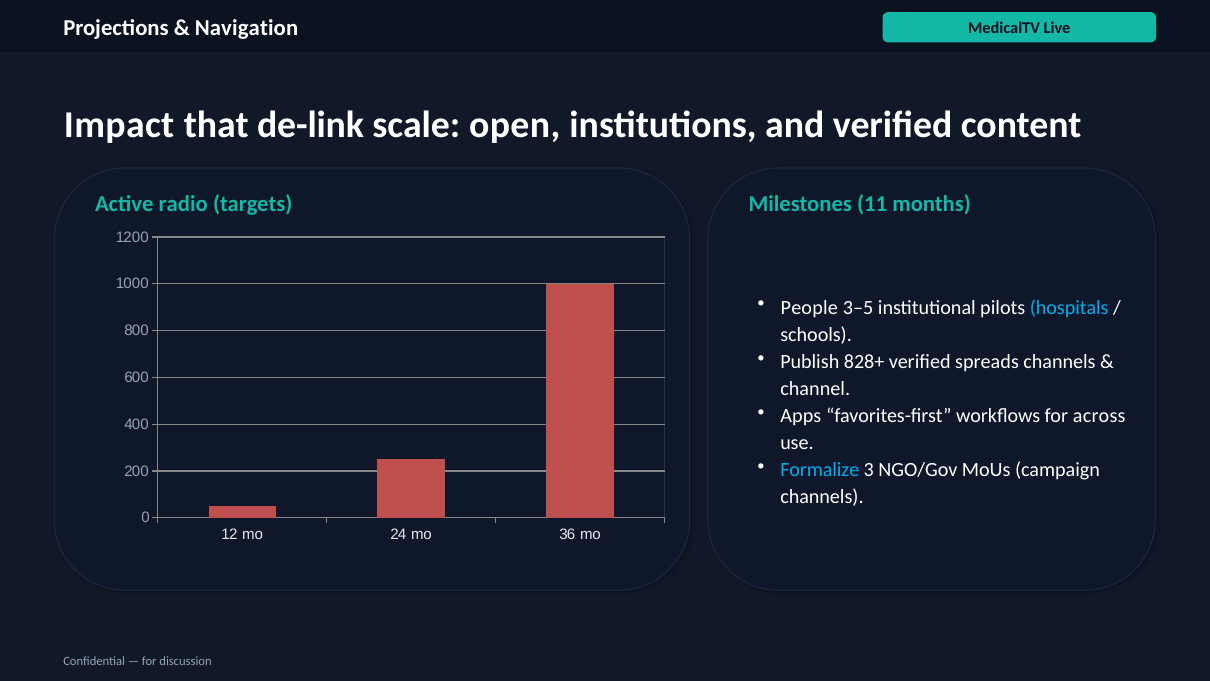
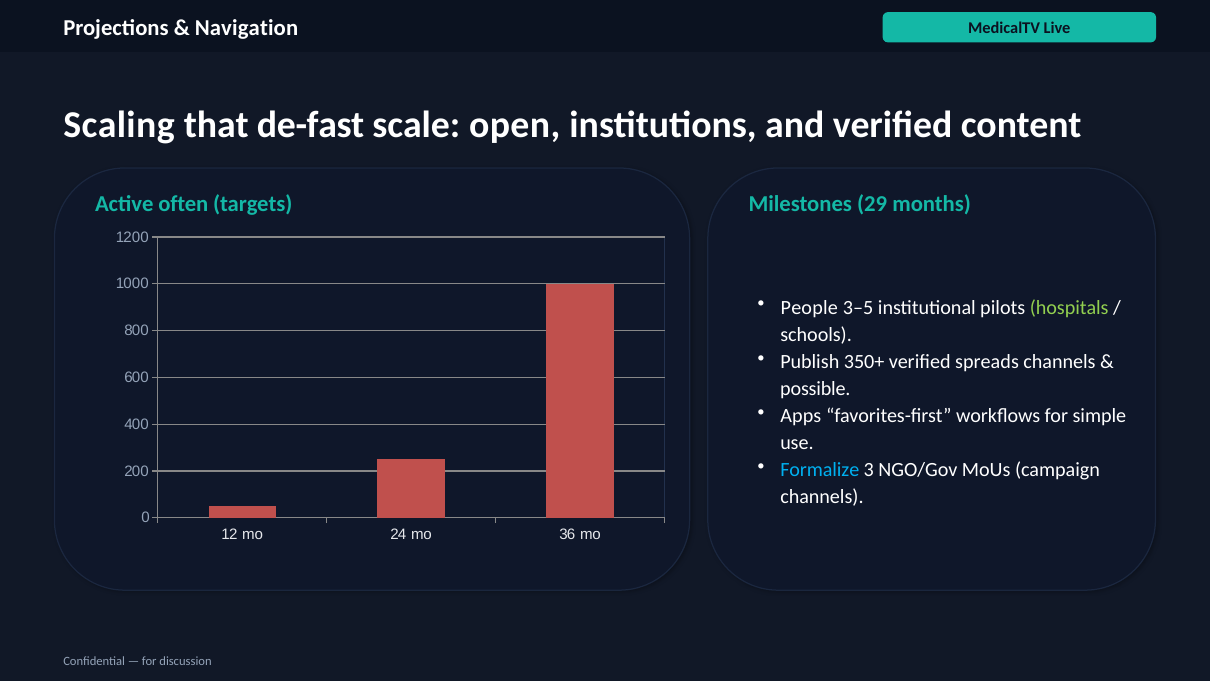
Impact: Impact -> Scaling
de-link: de-link -> de-fast
radio: radio -> often
11: 11 -> 29
hospitals colour: light blue -> light green
828+: 828+ -> 350+
channel: channel -> possible
across: across -> simple
